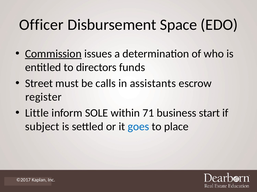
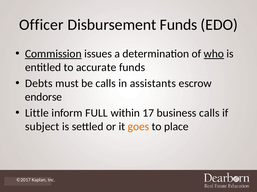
Disbursement Space: Space -> Funds
who underline: none -> present
directors: directors -> accurate
Street: Street -> Debts
register: register -> endorse
SOLE: SOLE -> FULL
71: 71 -> 17
business start: start -> calls
goes colour: blue -> orange
